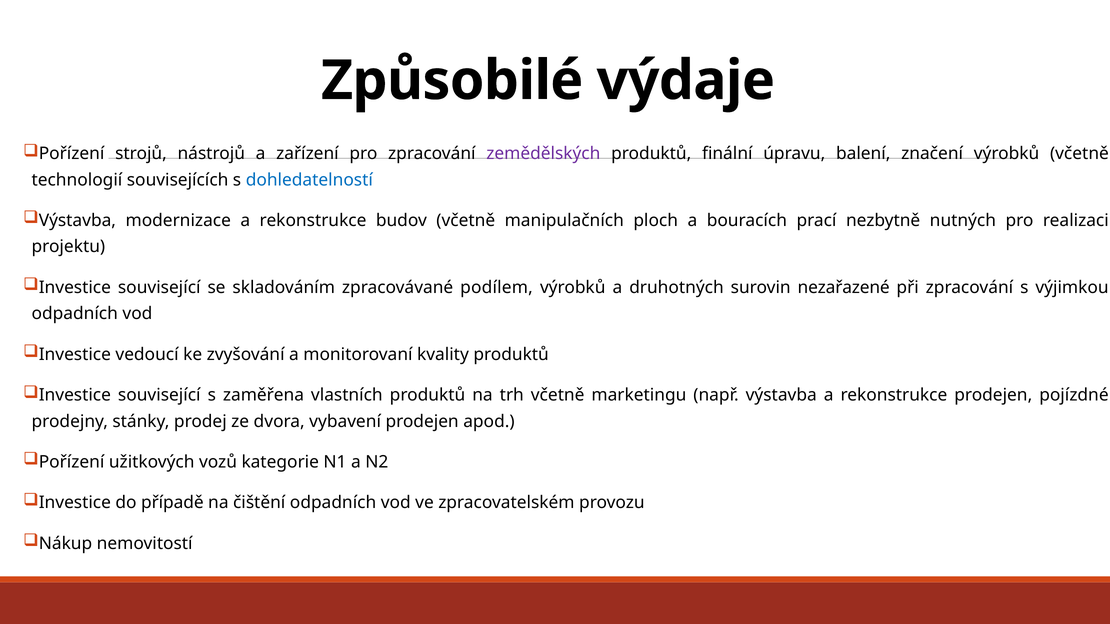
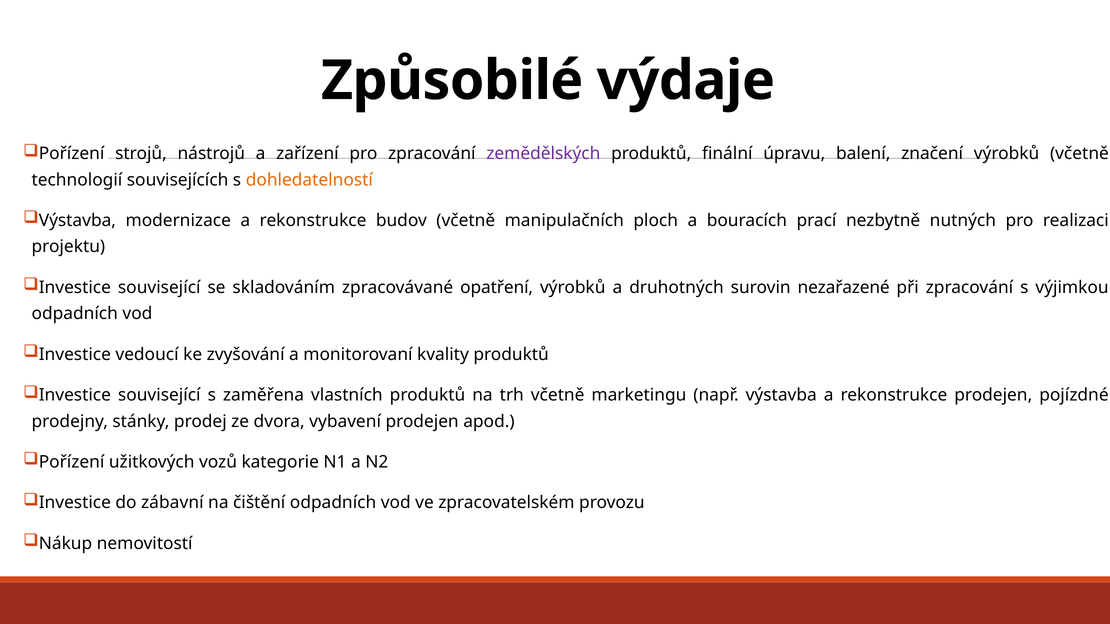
dohledatelností colour: blue -> orange
podílem: podílem -> opatření
případě: případě -> zábavní
